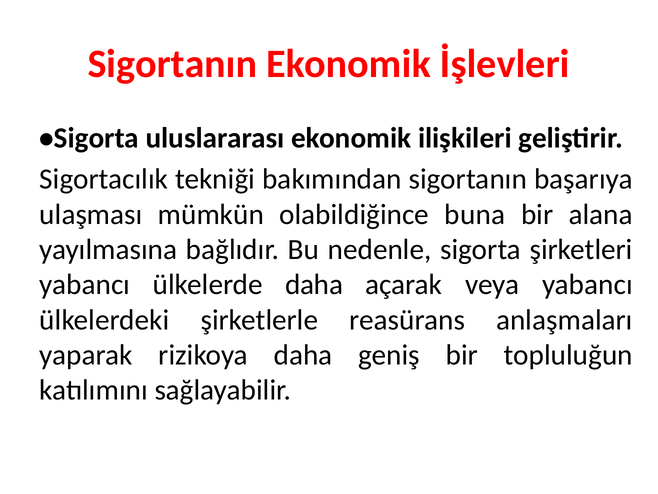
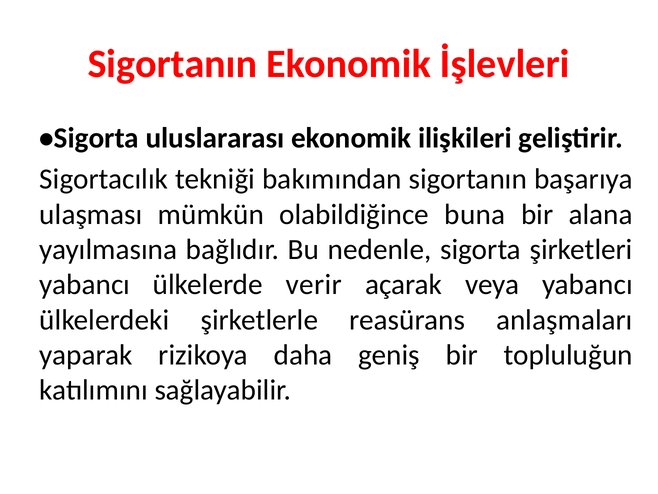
ülkelerde daha: daha -> verir
